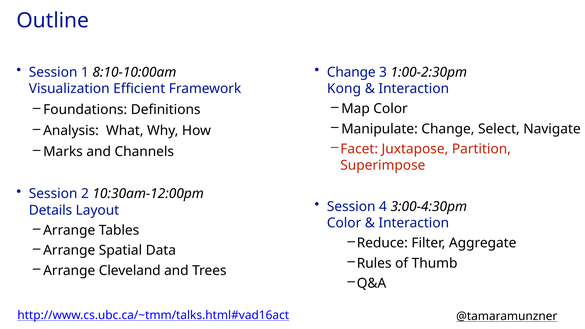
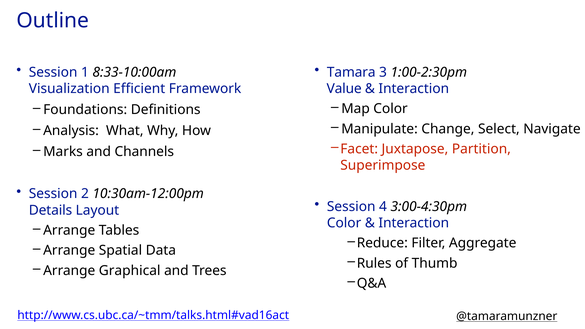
8:10-10:00am: 8:10-10:00am -> 8:33-10:00am
Change at (351, 72): Change -> Tamara
Kong: Kong -> Value
Cleveland: Cleveland -> Graphical
